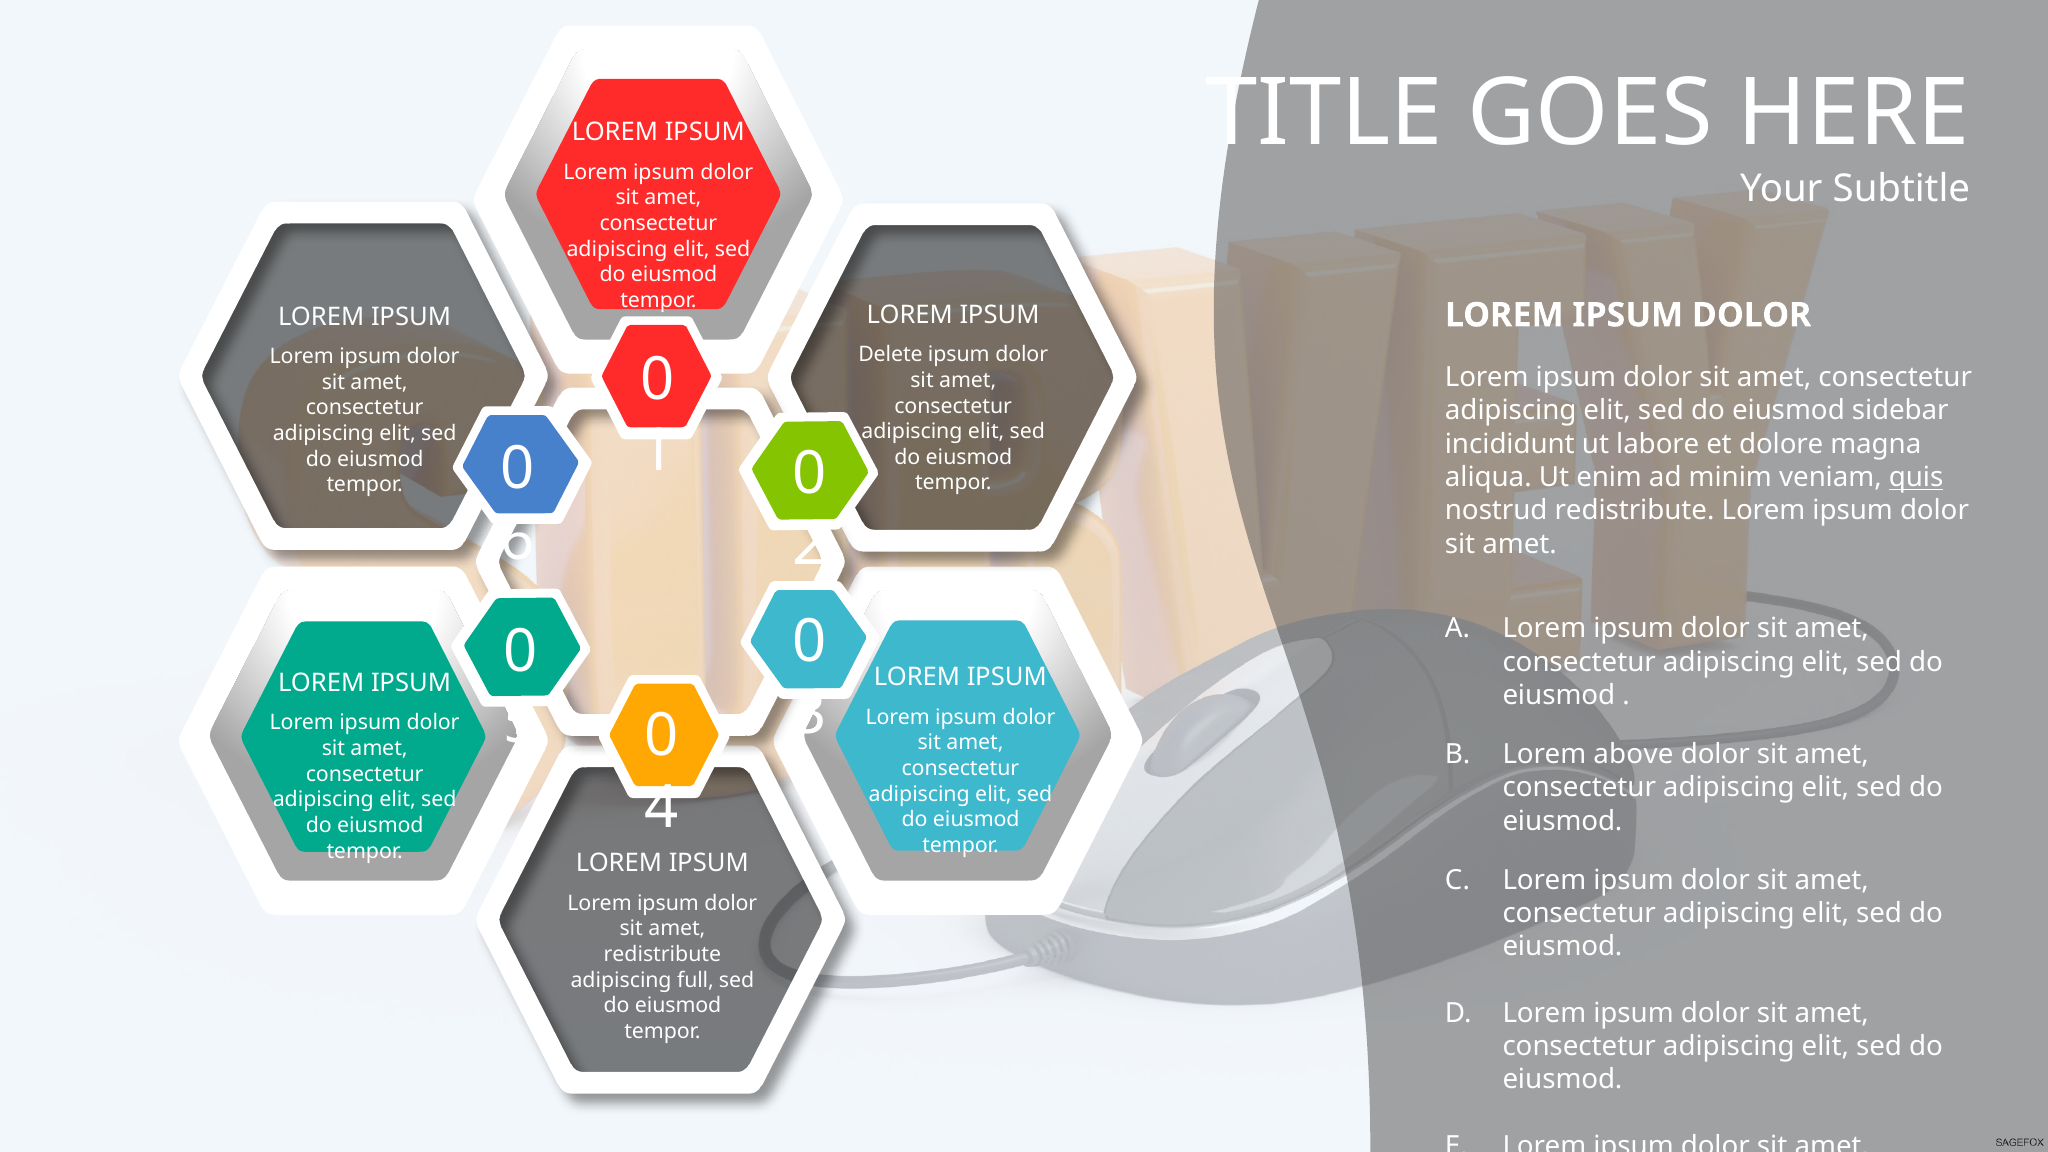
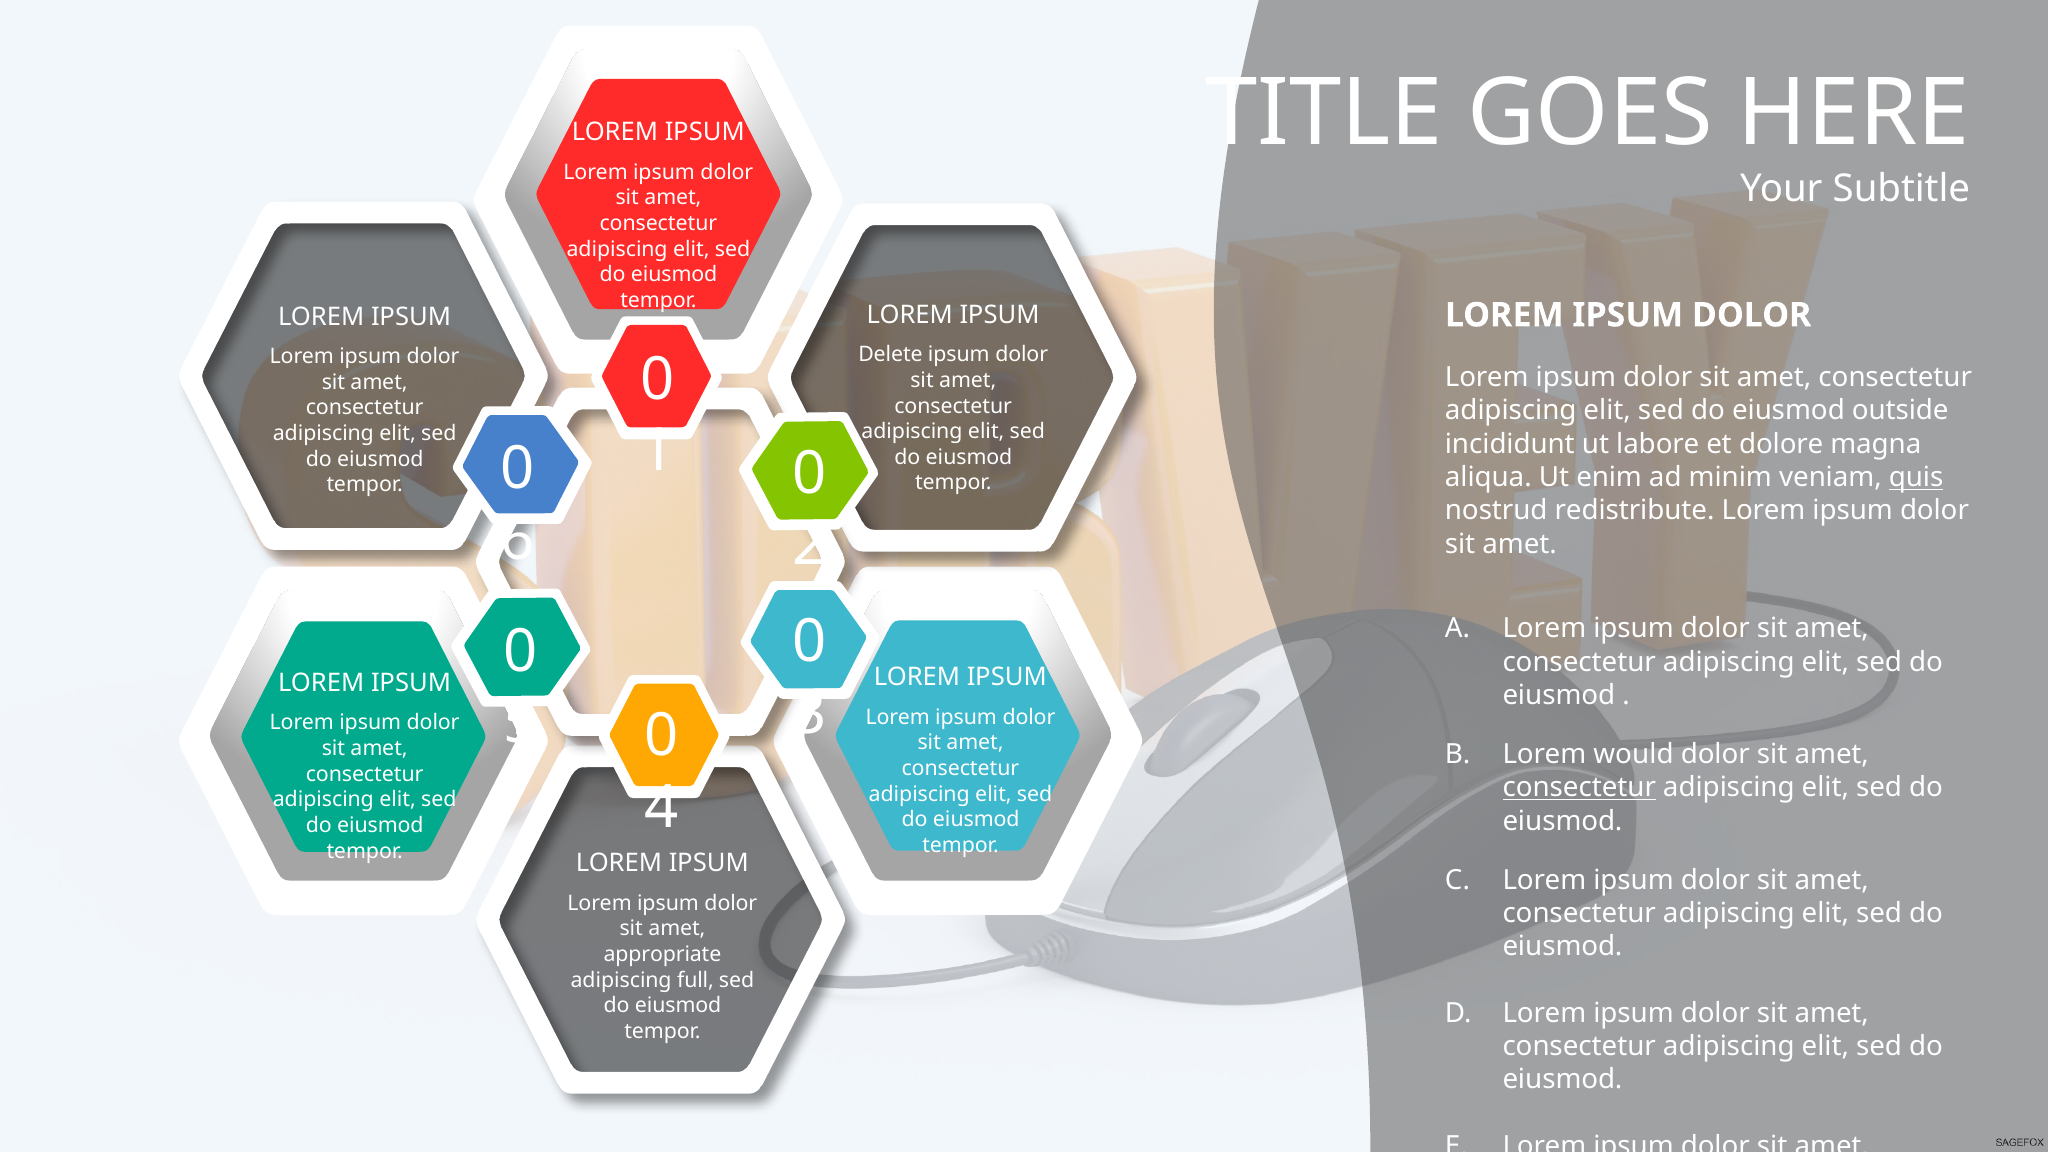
sidebar: sidebar -> outside
above: above -> would
consectetur at (1579, 788) underline: none -> present
redistribute at (662, 955): redistribute -> appropriate
